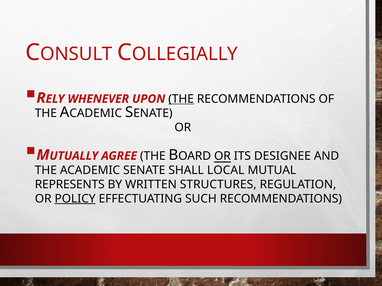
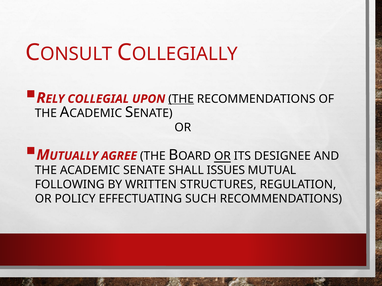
WHENEVER: WHENEVER -> COLLEGIAL
LOCAL: LOCAL -> ISSUES
REPRESENTS: REPRESENTS -> FOLLOWING
POLICY underline: present -> none
